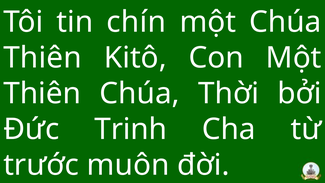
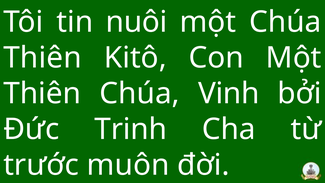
chín: chín -> nuôi
Thời: Thời -> Vinh
